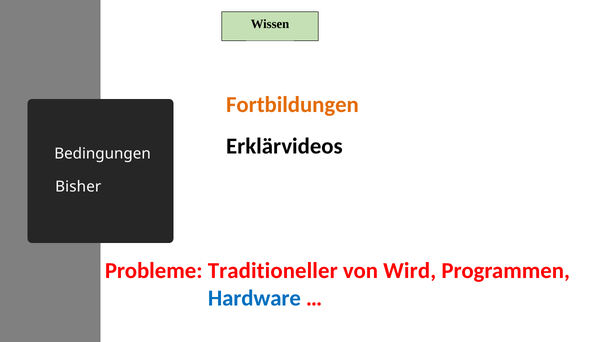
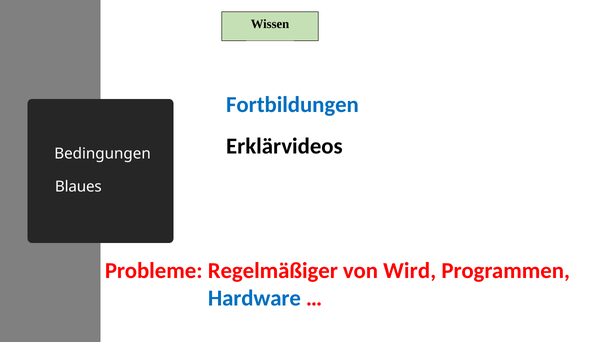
Fortbildungen colour: orange -> blue
Bisher: Bisher -> Blaues
Traditioneller: Traditioneller -> Regelmäßiger
